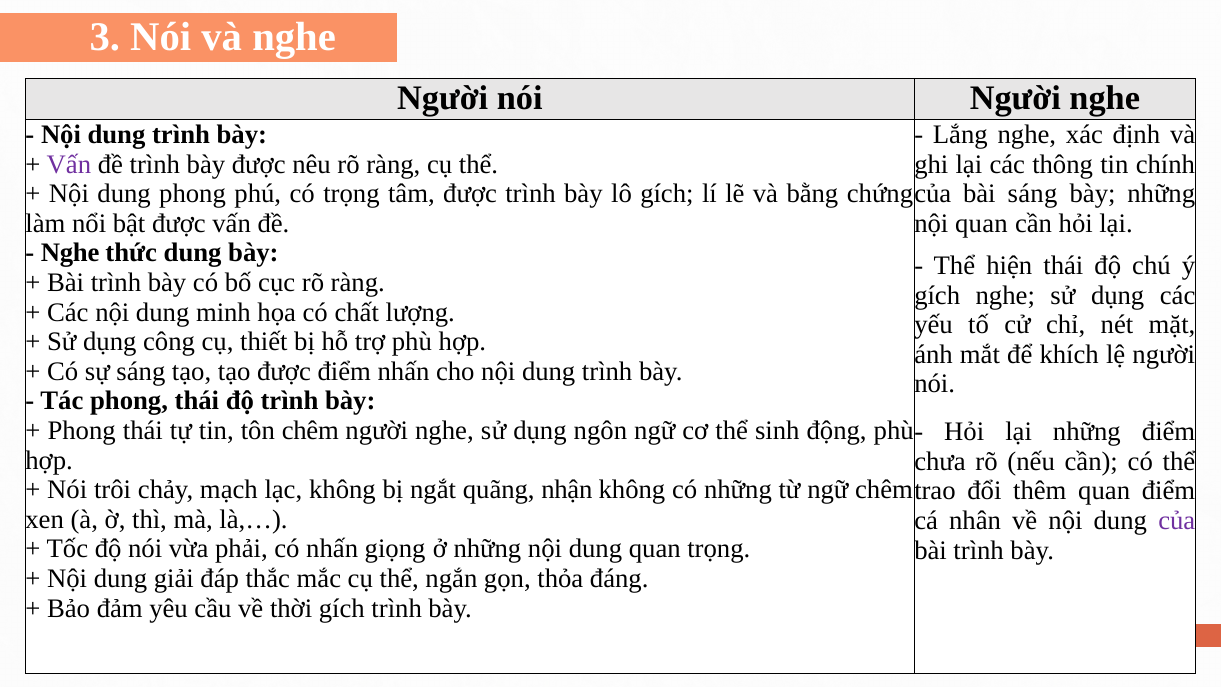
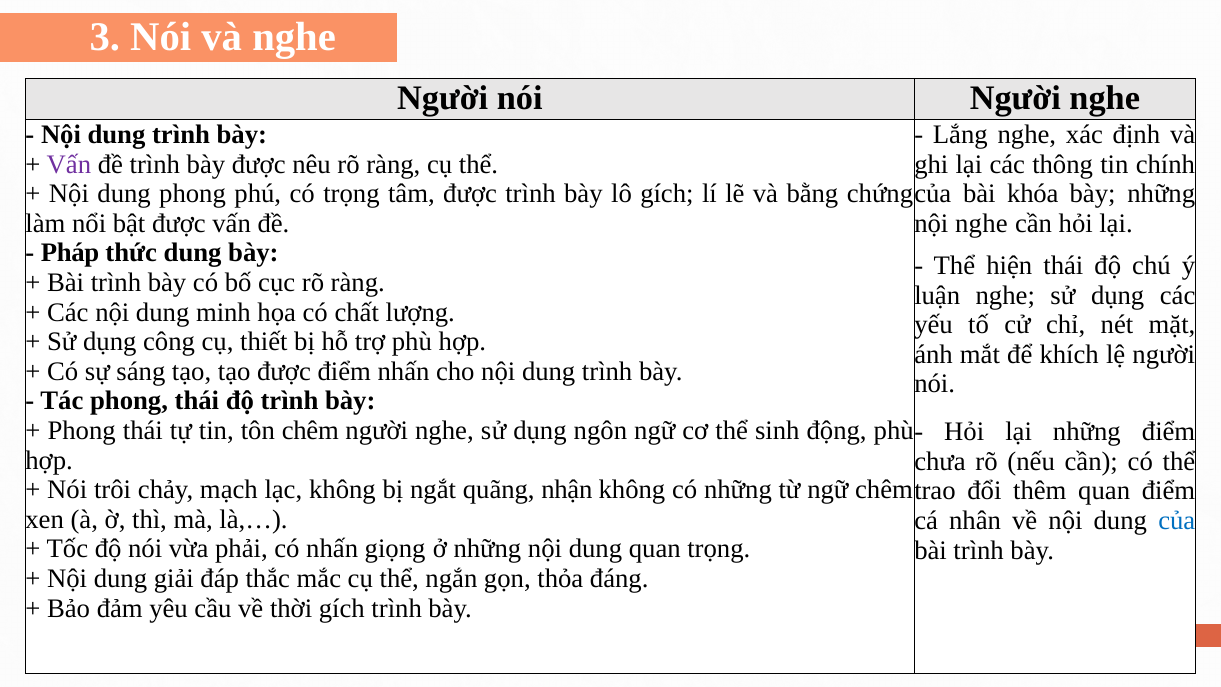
bài sáng: sáng -> khóa
nội quan: quan -> nghe
Nghe at (70, 253): Nghe -> Pháp
gích at (937, 295): gích -> luận
của at (1177, 521) colour: purple -> blue
